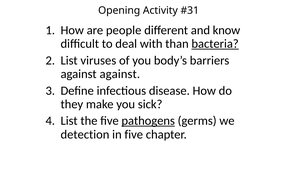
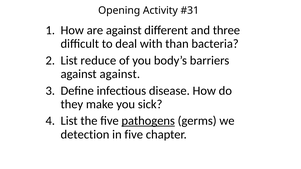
are people: people -> against
know: know -> three
bacteria underline: present -> none
viruses: viruses -> reduce
